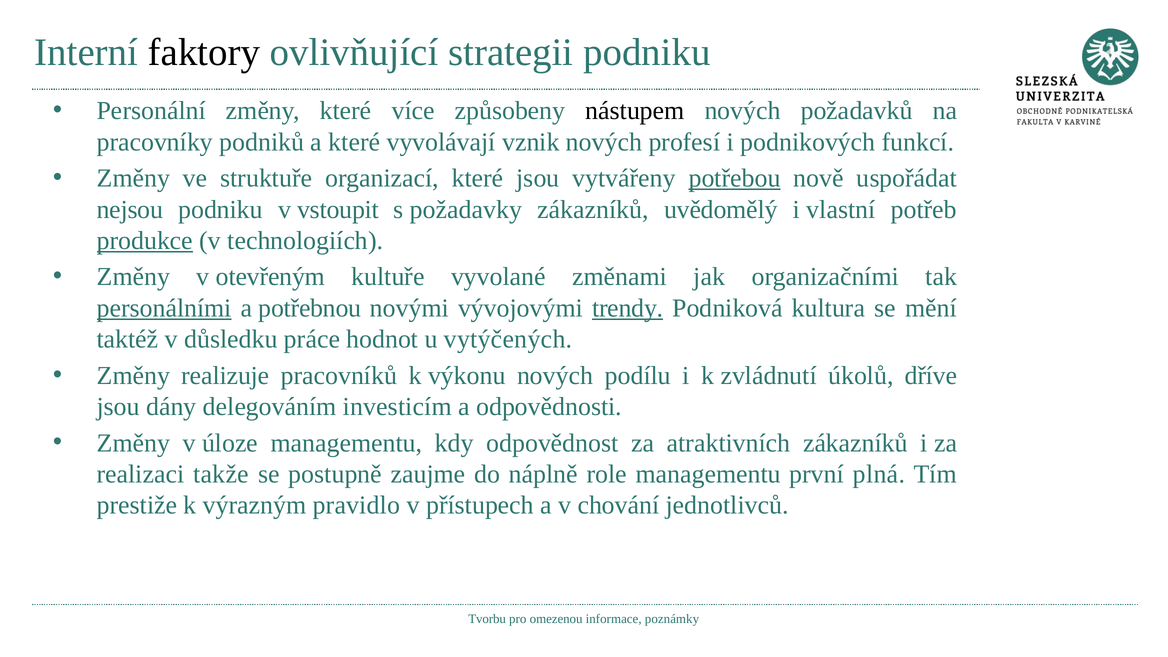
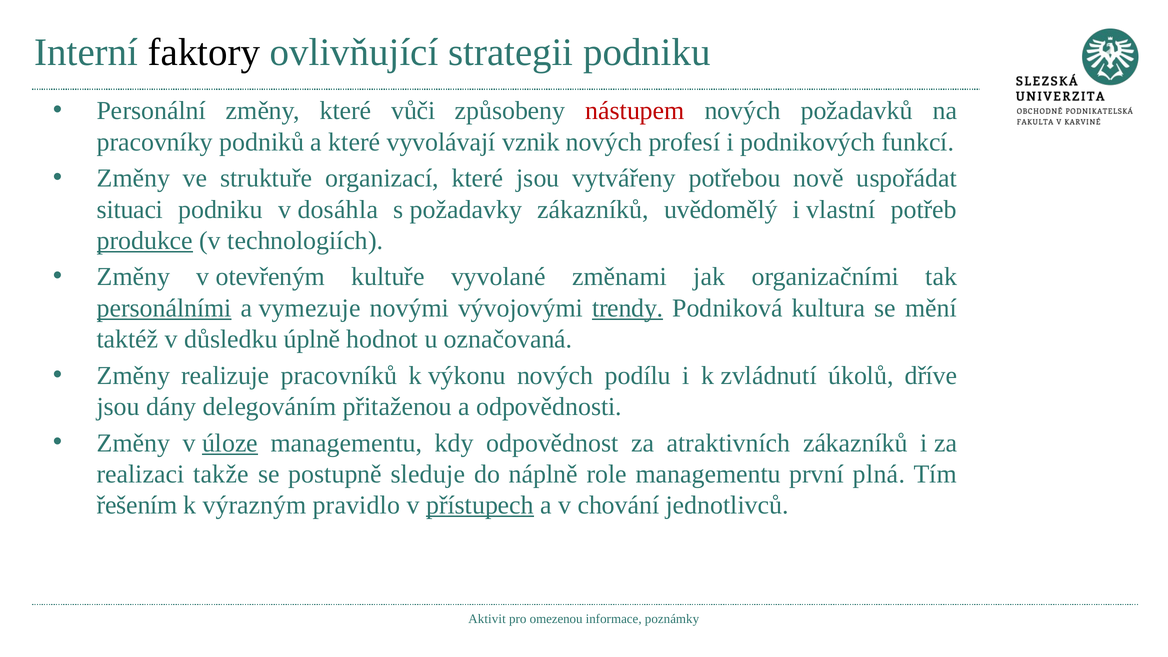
více: více -> vůči
nástupem colour: black -> red
potřebou underline: present -> none
nejsou: nejsou -> situaci
vstoupit: vstoupit -> dosáhla
potřebnou: potřebnou -> vymezuje
práce: práce -> úplně
vytýčených: vytýčených -> označovaná
investicím: investicím -> přitaženou
úloze underline: none -> present
zaujme: zaujme -> sleduje
prestiže: prestiže -> řešením
přístupech underline: none -> present
Tvorbu: Tvorbu -> Aktivit
